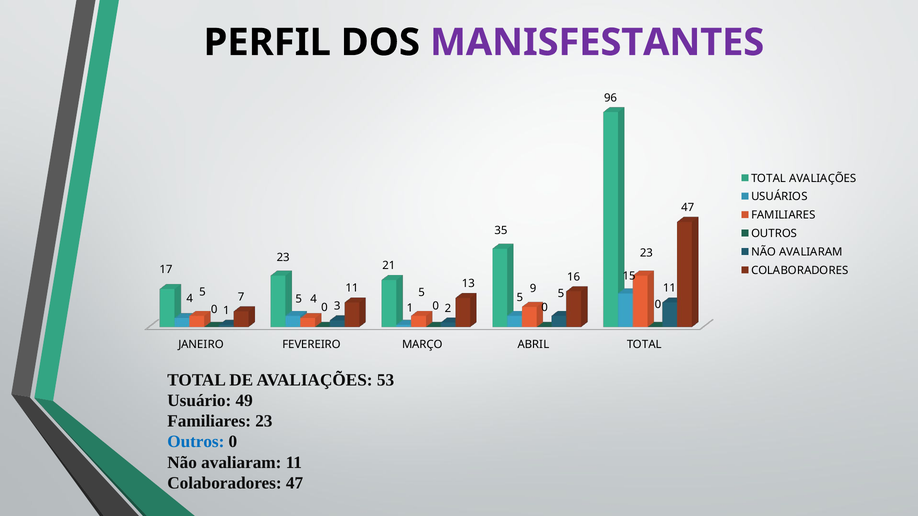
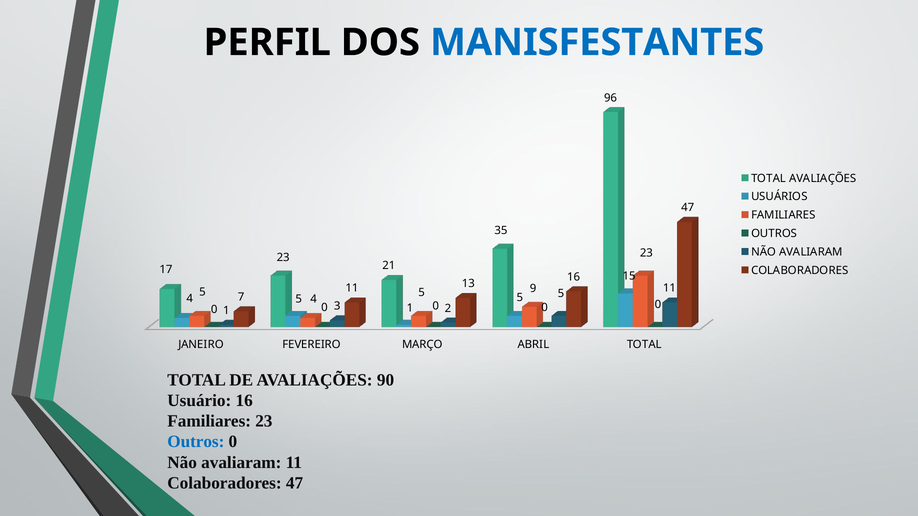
MANISFESTANTES colour: purple -> blue
53: 53 -> 90
Usuário 49: 49 -> 16
